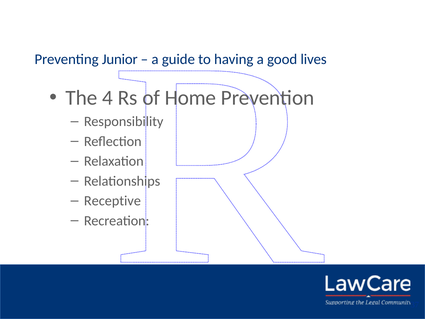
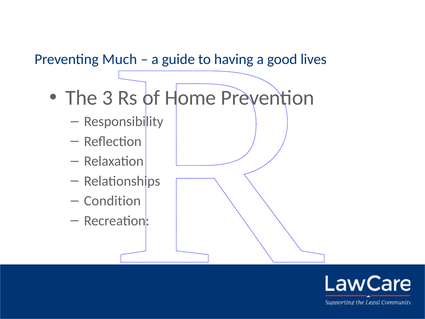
Junior: Junior -> Much
4: 4 -> 3
Receptive: Receptive -> Condition
